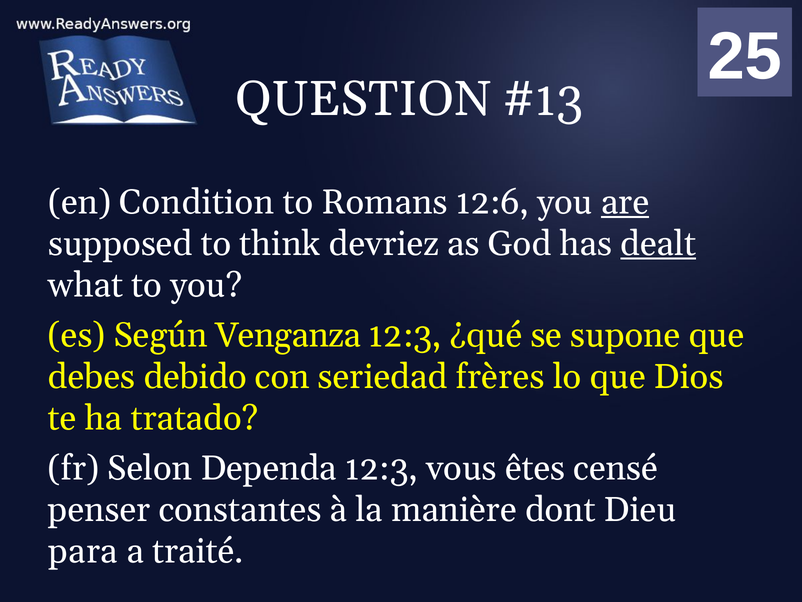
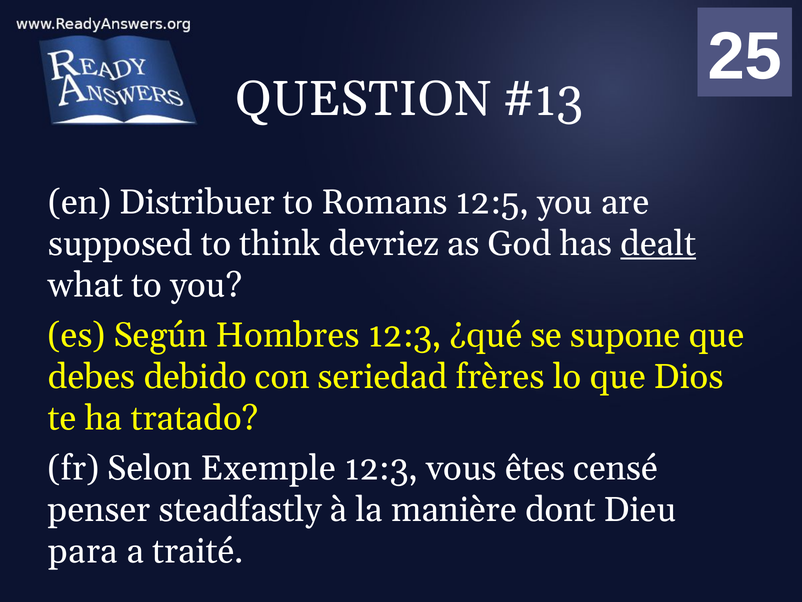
Condition: Condition -> Distribuer
12:6: 12:6 -> 12:5
are underline: present -> none
Venganza: Venganza -> Hombres
Dependa: Dependa -> Exemple
constantes: constantes -> steadfastly
